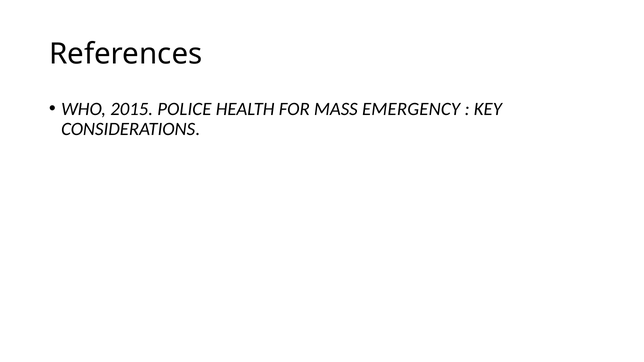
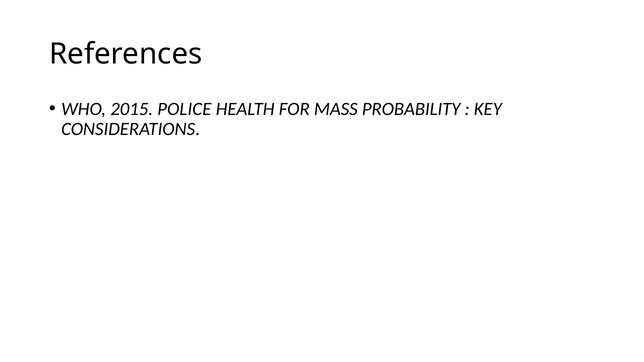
EMERGENCY: EMERGENCY -> PROBABILITY
